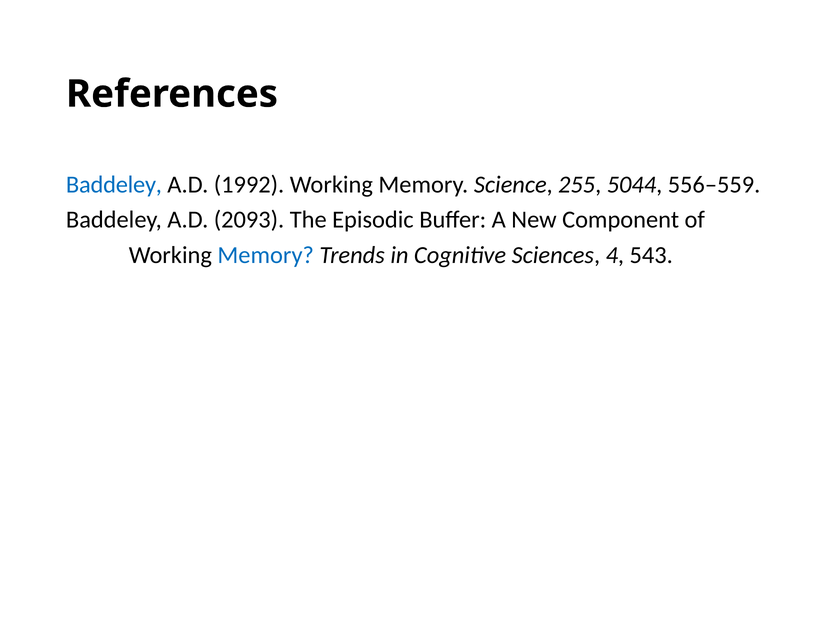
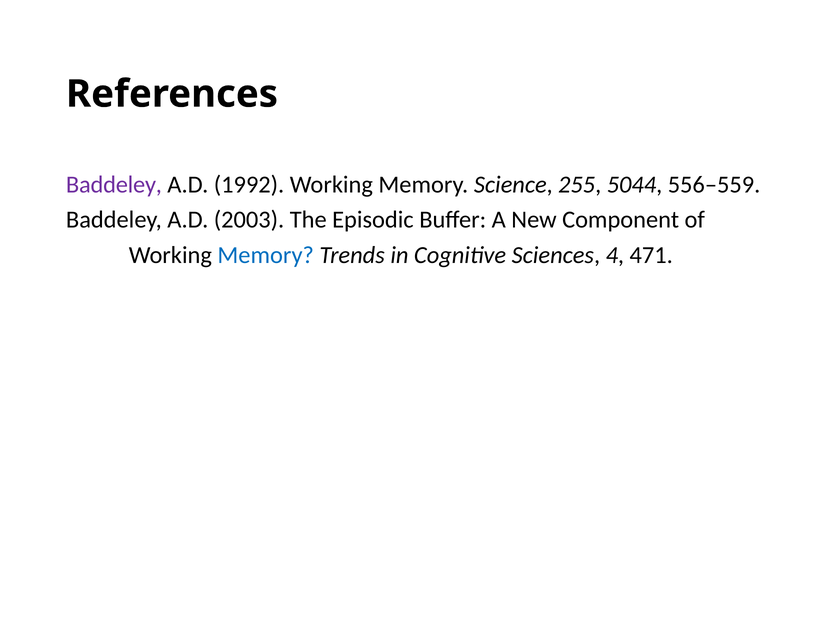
Baddeley at (114, 185) colour: blue -> purple
2093: 2093 -> 2003
543: 543 -> 471
